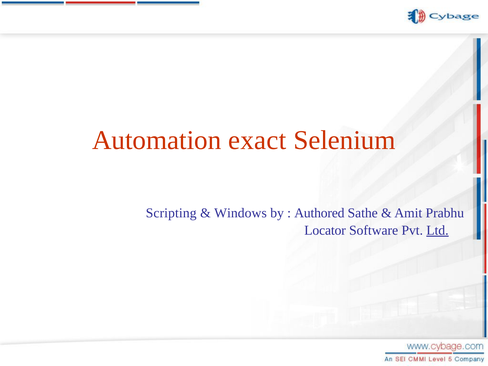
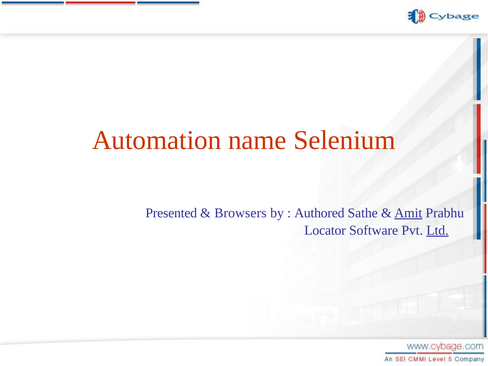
exact: exact -> name
Scripting: Scripting -> Presented
Windows: Windows -> Browsers
Amit underline: none -> present
